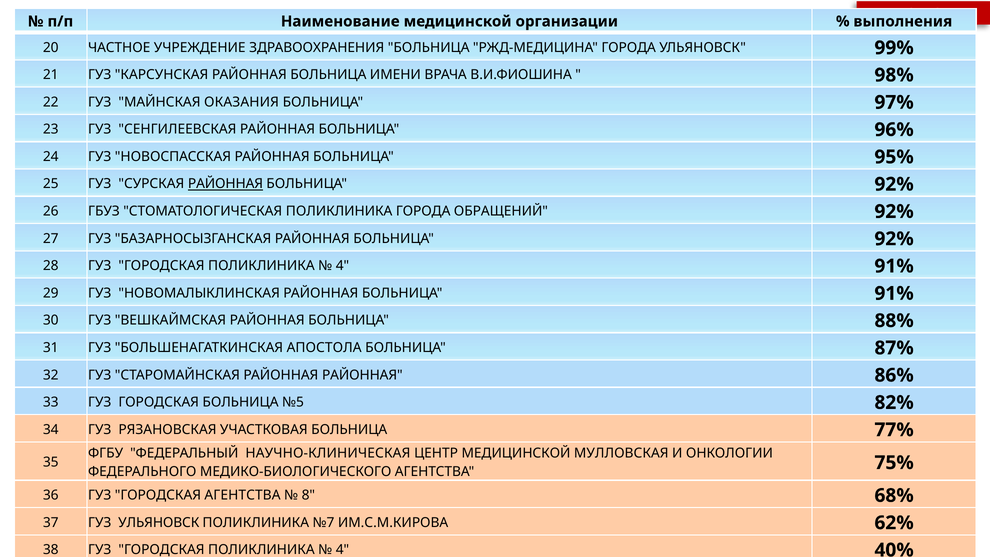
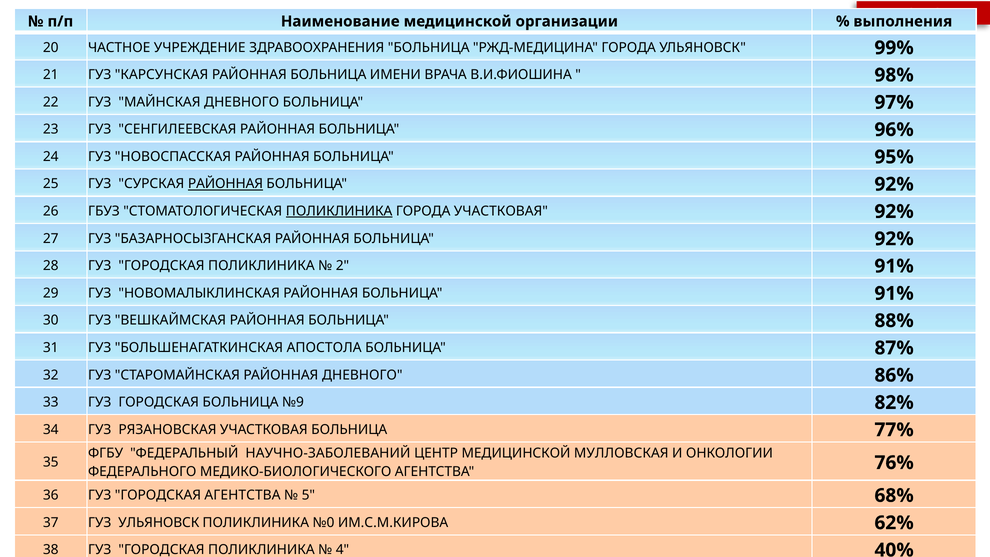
МАЙНСКАЯ ОКАЗАНИЯ: ОКАЗАНИЯ -> ДНЕВНОГО
ПОЛИКЛИНИКА at (339, 211) underline: none -> present
ГОРОДА ОБРАЩЕНИЙ: ОБРАЩЕНИЙ -> УЧАСТКОВАЯ
4 at (343, 266): 4 -> 2
РАЙОННАЯ РАЙОННАЯ: РАЙОННАЯ -> ДНЕВНОГО
№5: №5 -> №9
НАУЧНО-КЛИНИЧЕСКАЯ: НАУЧНО-КЛИНИЧЕСКАЯ -> НАУЧНО-ЗАБОЛЕВАНИЙ
75%: 75% -> 76%
8 at (308, 495): 8 -> 5
№7: №7 -> №0
